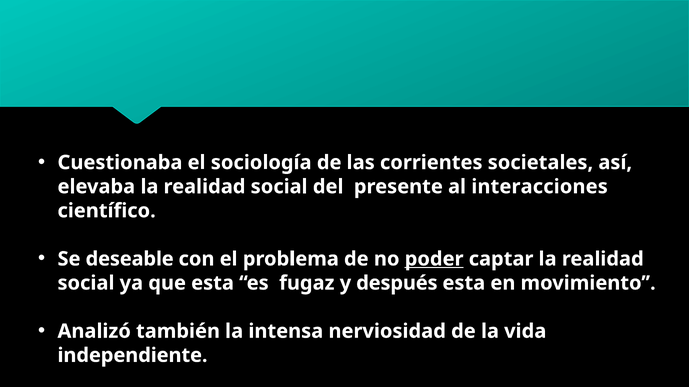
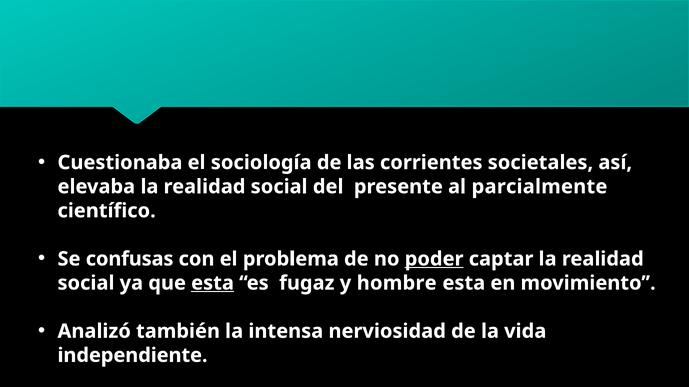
interacciones: interacciones -> parcialmente
deseable: deseable -> confusas
esta at (213, 283) underline: none -> present
después: después -> hombre
